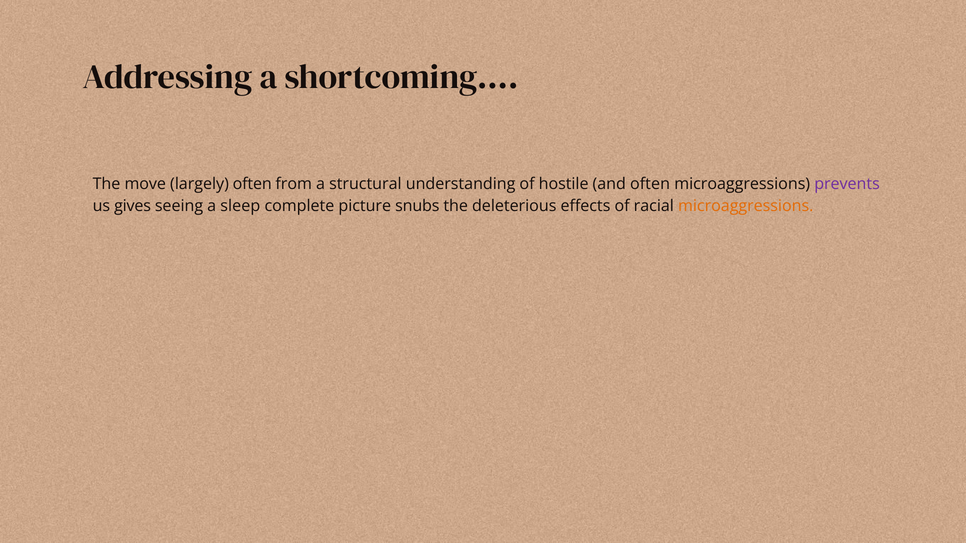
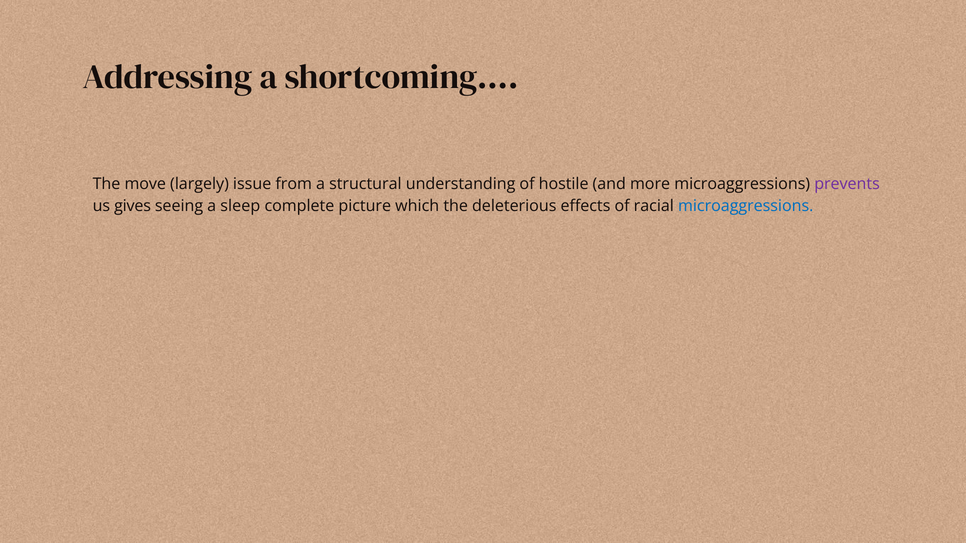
largely often: often -> issue
and often: often -> more
snubs: snubs -> which
microaggressions at (746, 206) colour: orange -> blue
